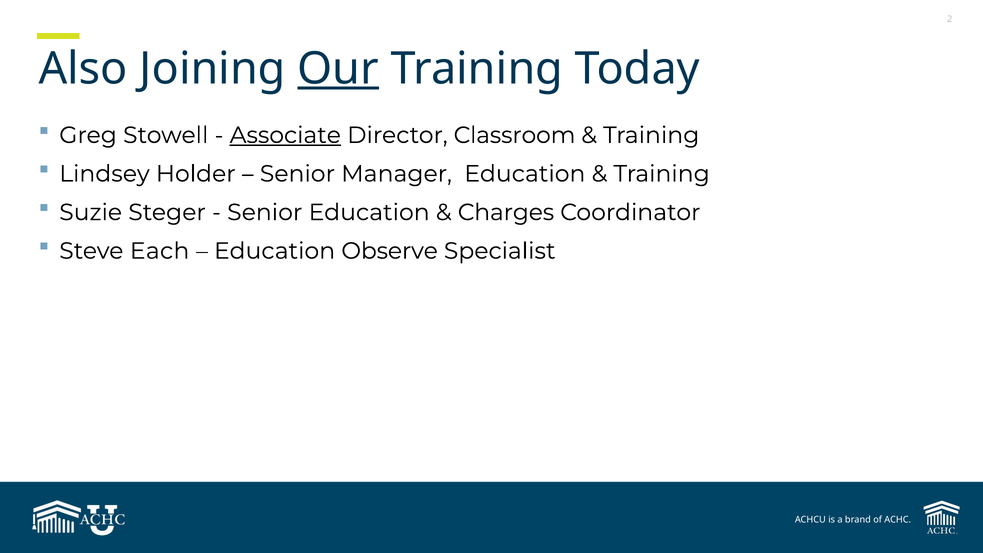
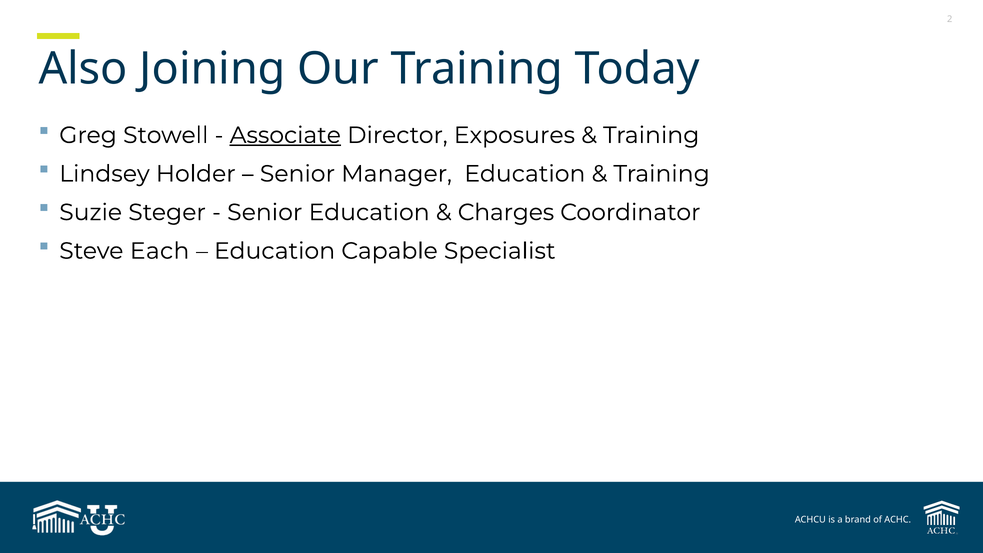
Our underline: present -> none
Classroom: Classroom -> Exposures
Observe: Observe -> Capable
